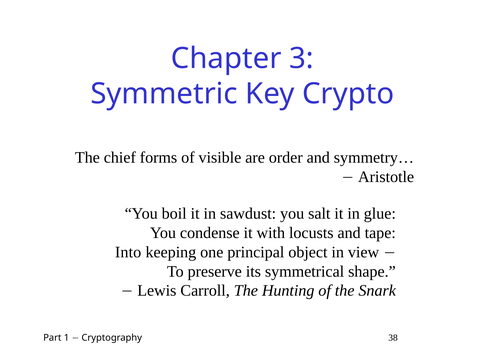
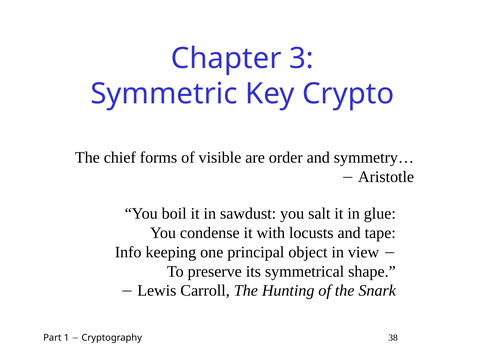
Into: Into -> Info
